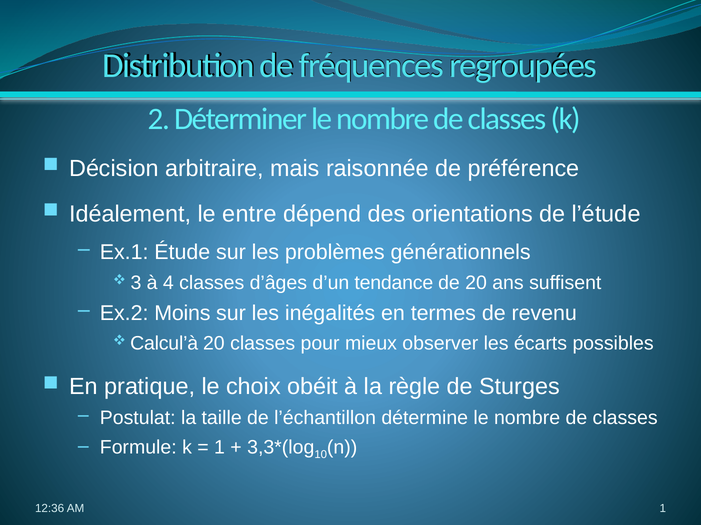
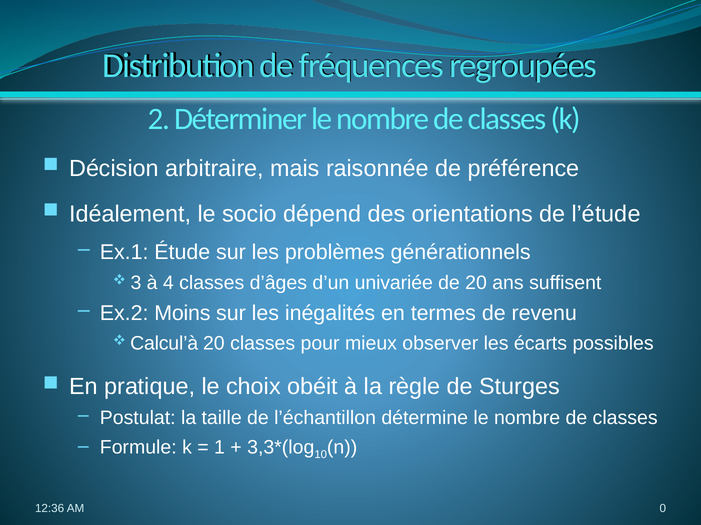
entre: entre -> socio
tendance: tendance -> univariée
1 at (663, 509): 1 -> 0
